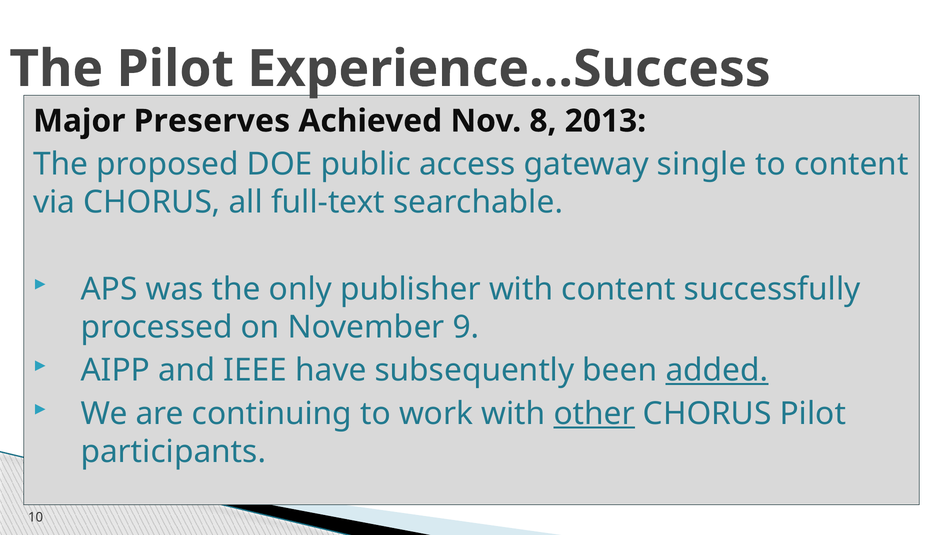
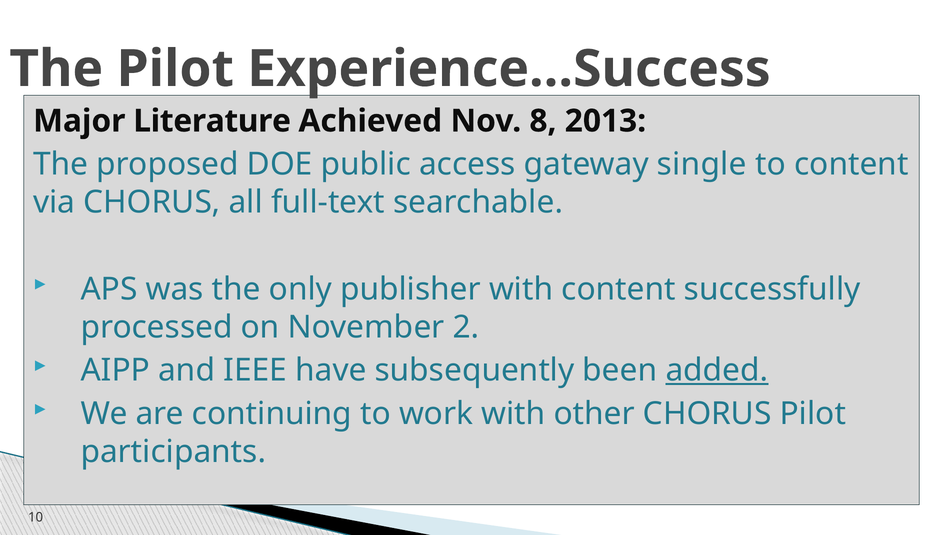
Preserves: Preserves -> Literature
9: 9 -> 2
other underline: present -> none
